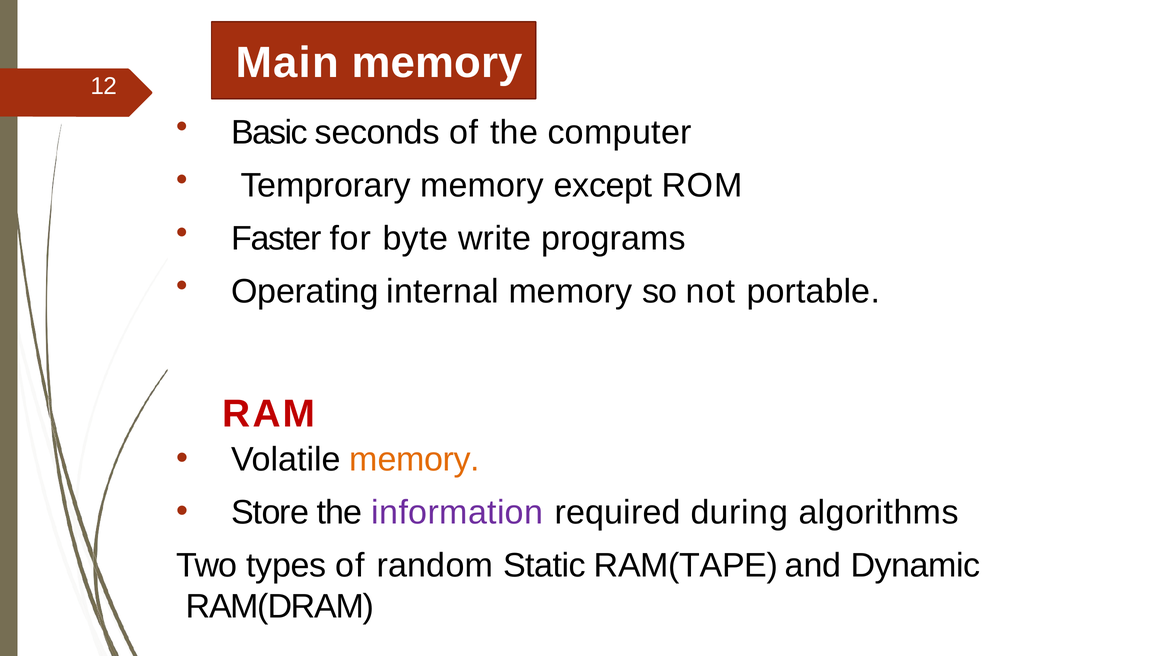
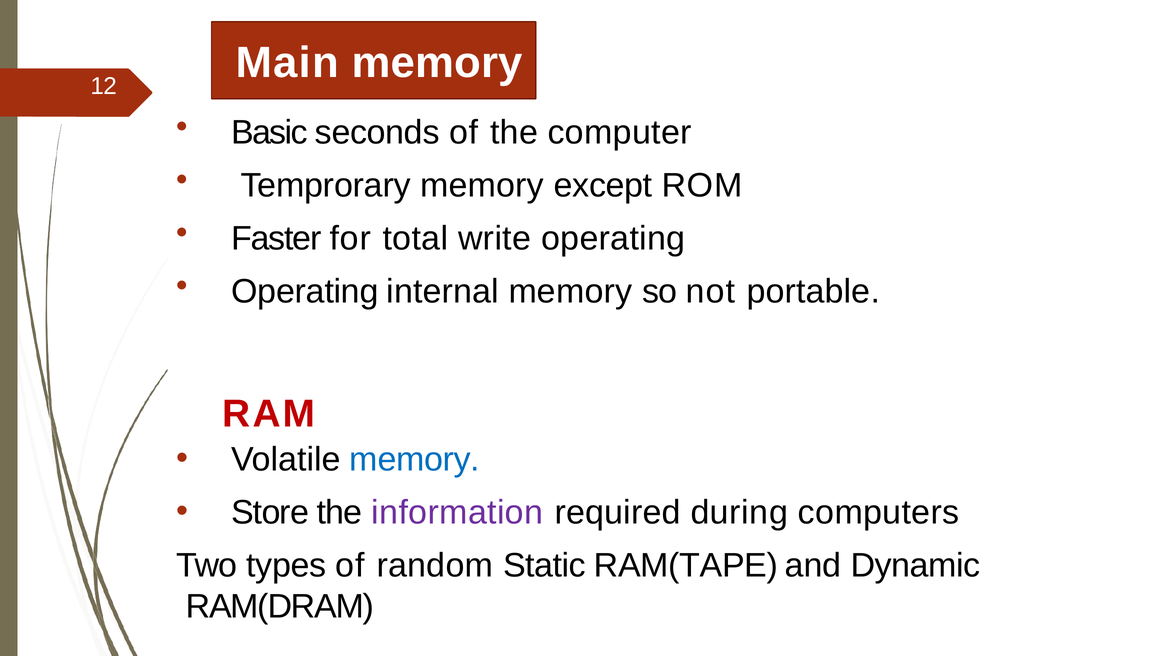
byte: byte -> total
write programs: programs -> operating
memory at (415, 460) colour: orange -> blue
algorithms: algorithms -> computers
